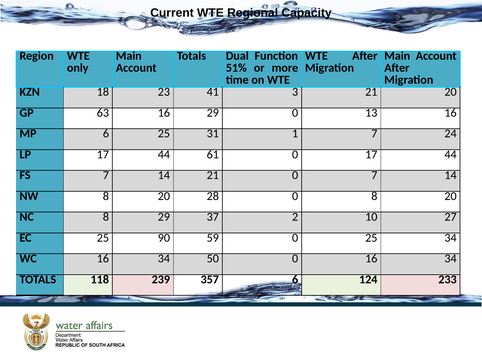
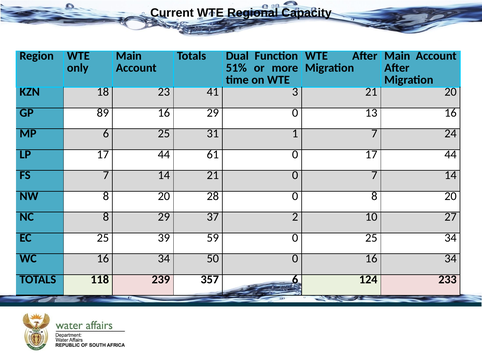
63: 63 -> 89
90: 90 -> 39
